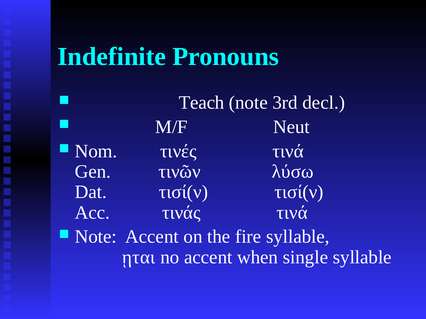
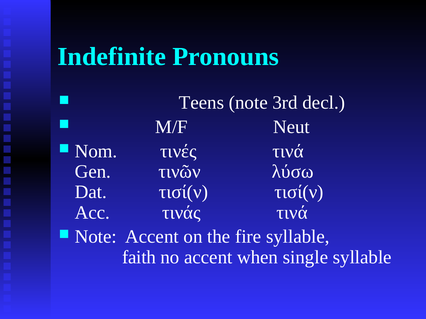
Teach: Teach -> Teens
ῃται: ῃται -> faith
